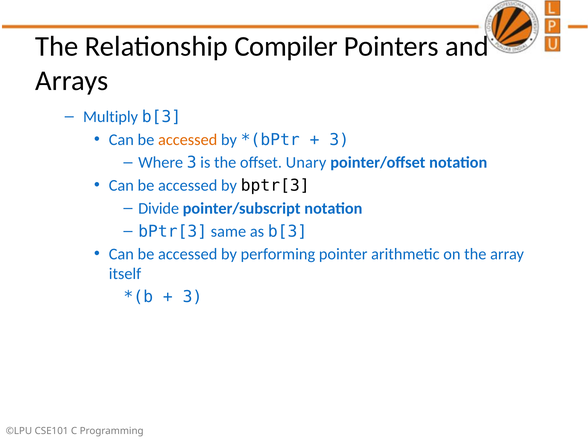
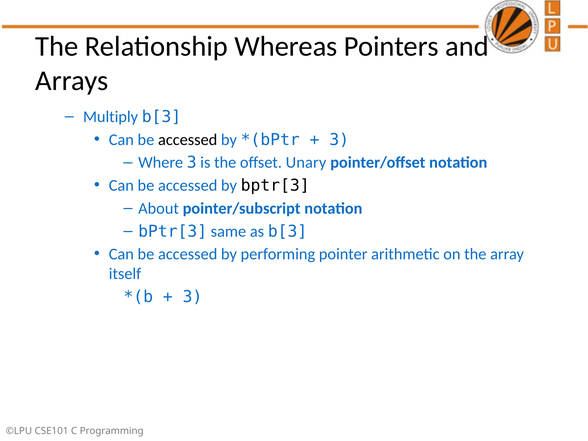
Compiler: Compiler -> Whereas
accessed at (188, 140) colour: orange -> black
Divide: Divide -> About
